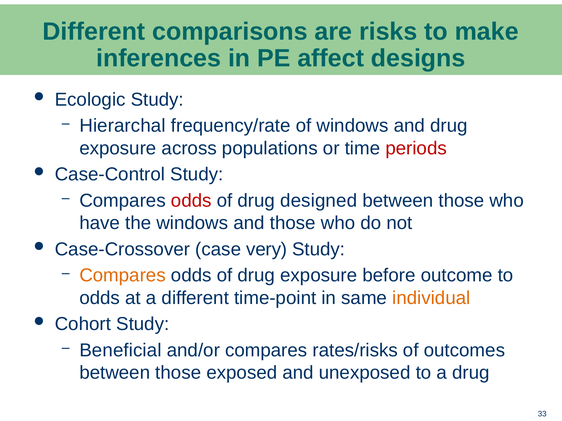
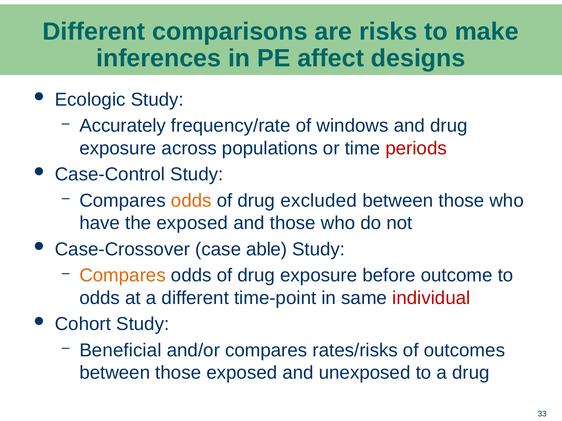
Hierarchal: Hierarchal -> Accurately
odds at (191, 201) colour: red -> orange
designed: designed -> excluded
the windows: windows -> exposed
very: very -> able
individual colour: orange -> red
